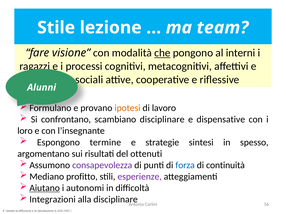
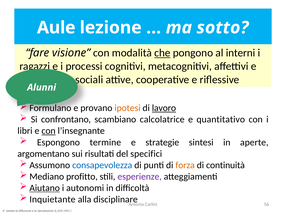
Stile: Stile -> Aule
team: team -> sotto
lavoro underline: none -> present
scambiano disciplinare: disciplinare -> calcolatrice
dispensative: dispensative -> quantitativo
loro: loro -> libri
con at (49, 131) underline: none -> present
spesso: spesso -> aperte
ottenuti: ottenuti -> specifici
consapevolezza colour: purple -> blue
forza colour: blue -> orange
Integrazioni: Integrazioni -> Inquietante
